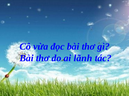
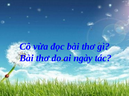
lãnh: lãnh -> ngày
